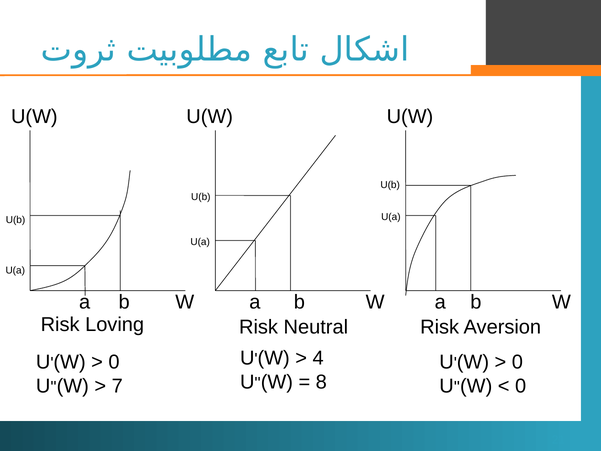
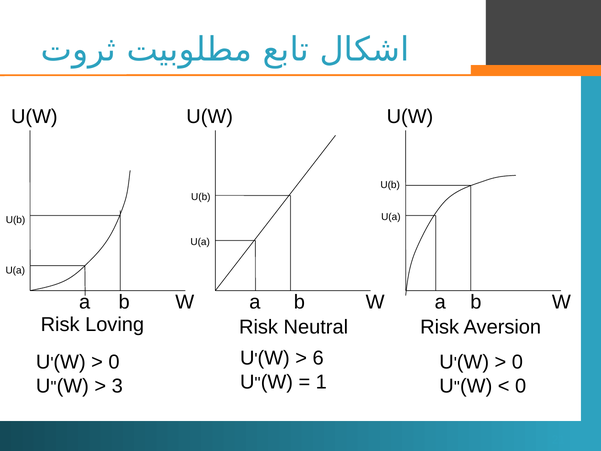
4: 4 -> 6
8: 8 -> 1
7: 7 -> 3
